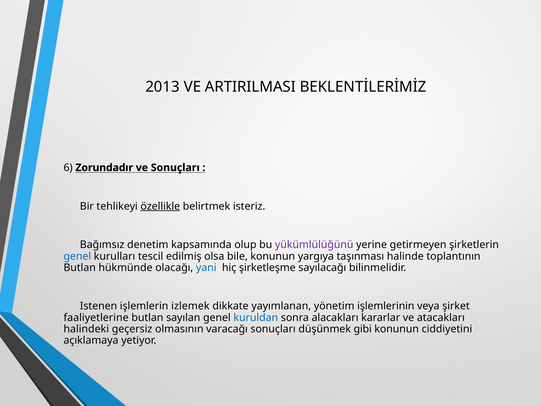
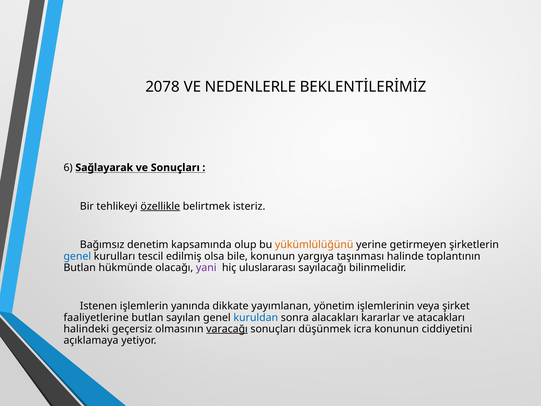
2013: 2013 -> 2078
ARTIRILMASI: ARTIRILMASI -> NEDENLERLE
Zorundadır: Zorundadır -> Sağlayarak
yükümlülüğünü colour: purple -> orange
yani colour: blue -> purple
şirketleşme: şirketleşme -> uluslararası
izlemek: izlemek -> yanında
varacağı underline: none -> present
gibi: gibi -> icra
